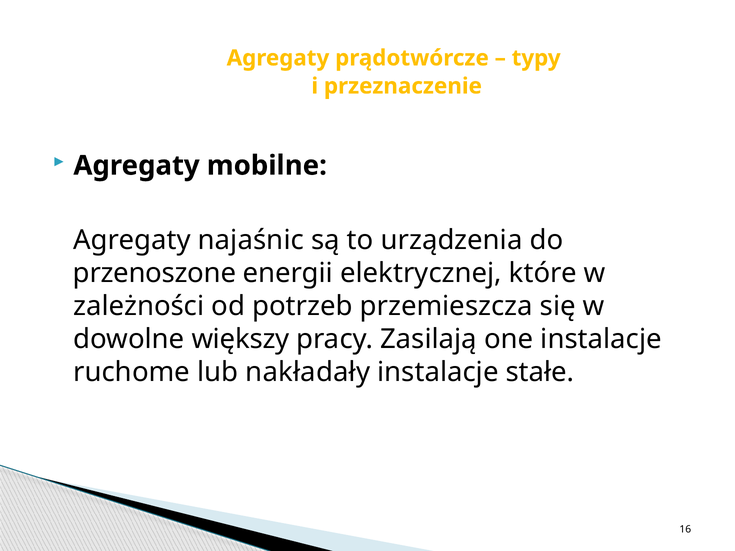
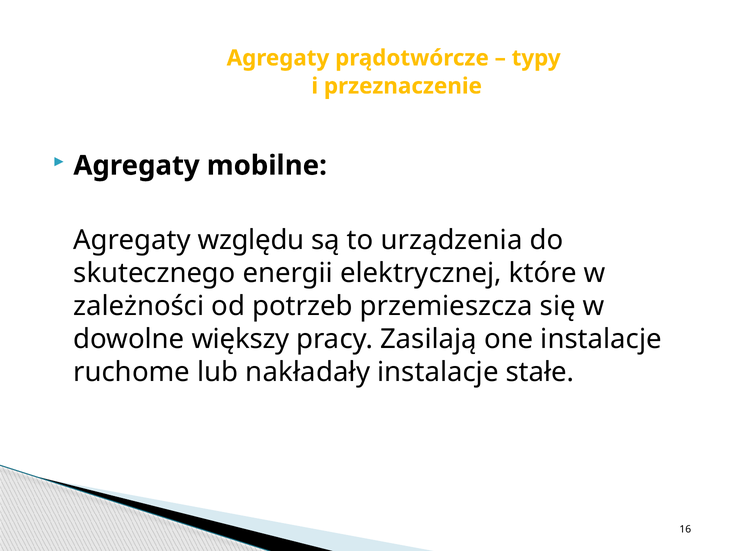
najaśnic: najaśnic -> względu
przenoszone: przenoszone -> skutecznego
